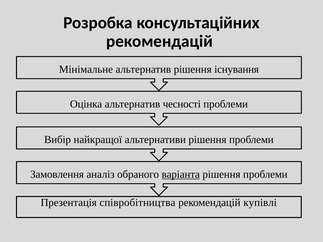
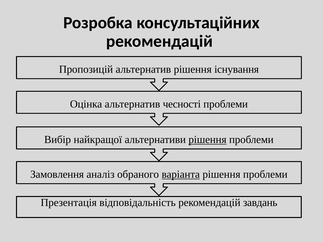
Мінімальне: Мінімальне -> Пропозицій
рішення at (207, 140) underline: none -> present
співробітництва: співробітництва -> відповідальність
купівлі: купівлі -> завдань
